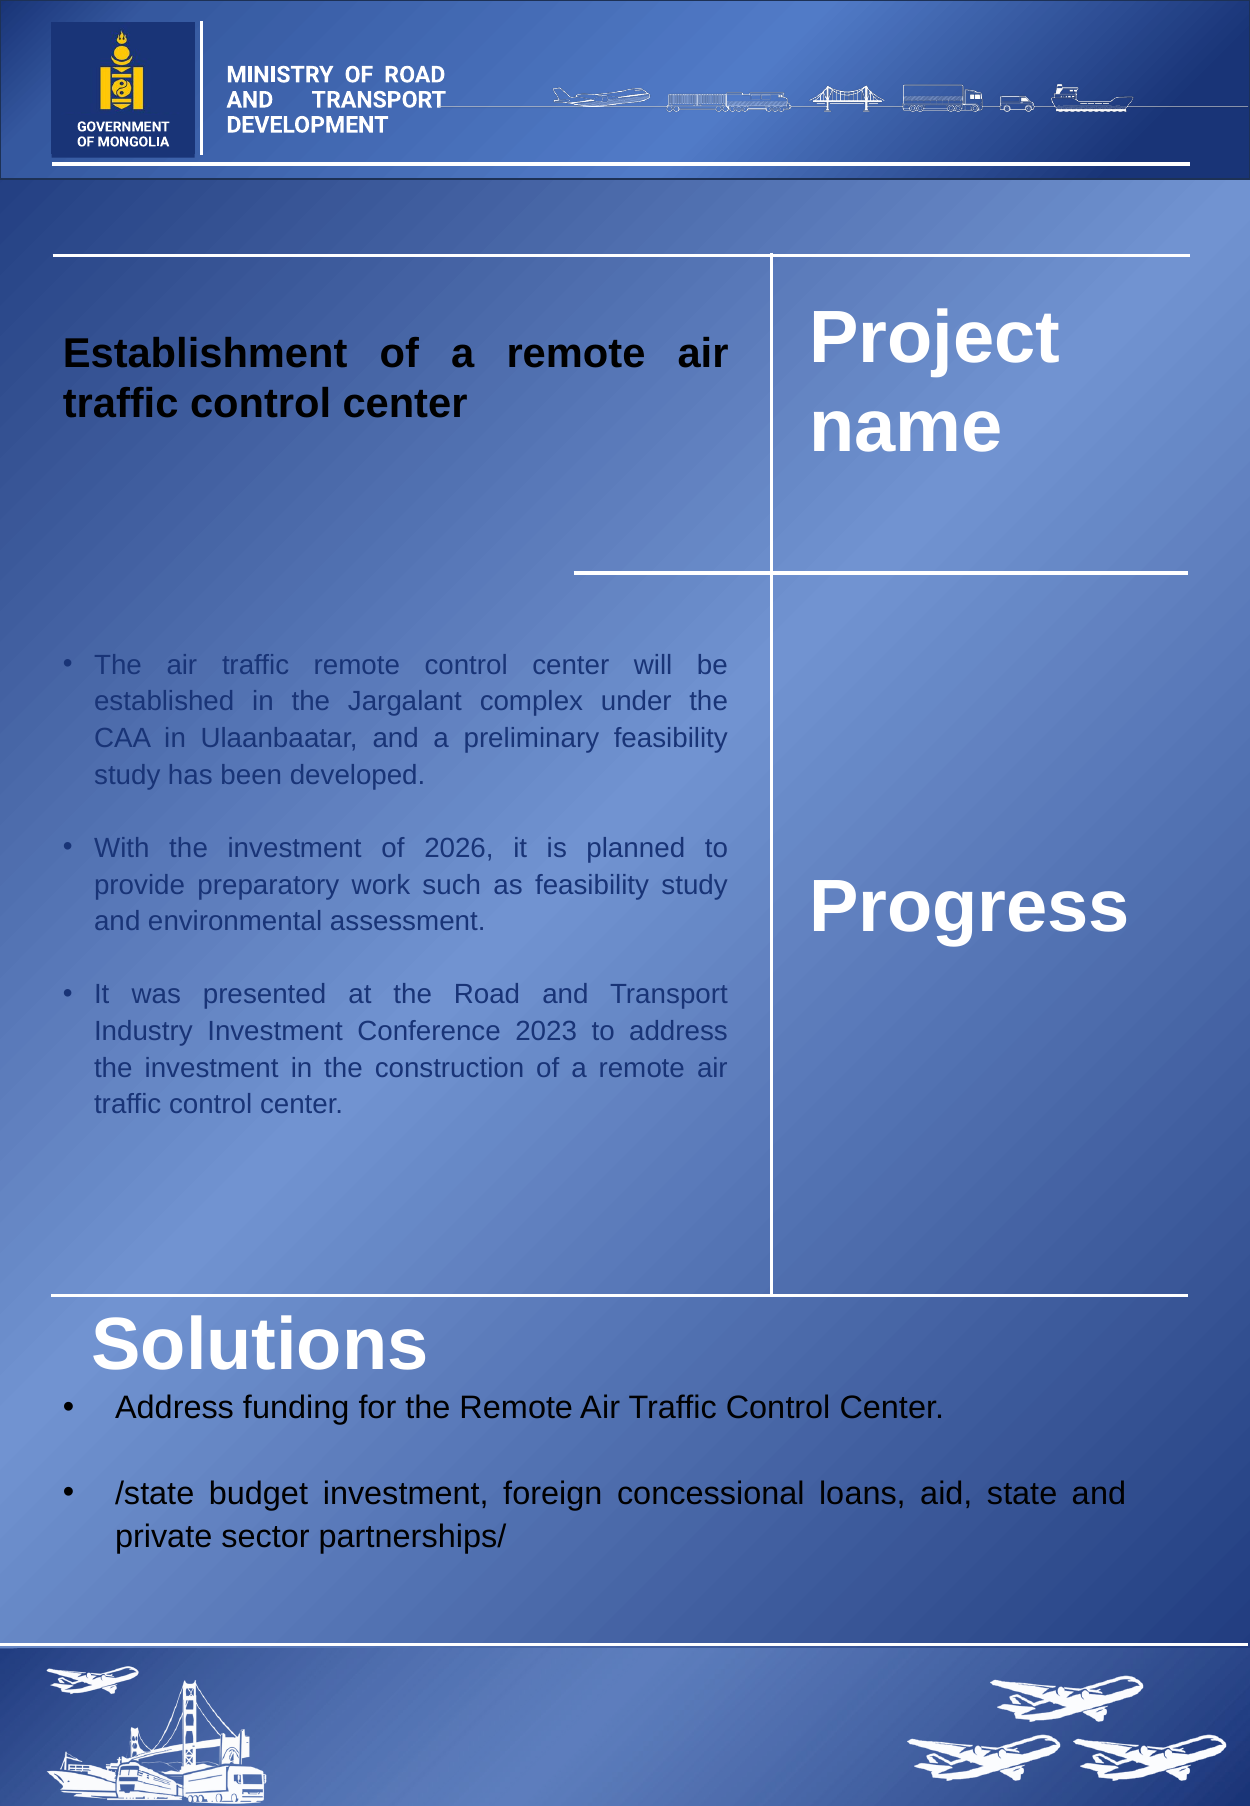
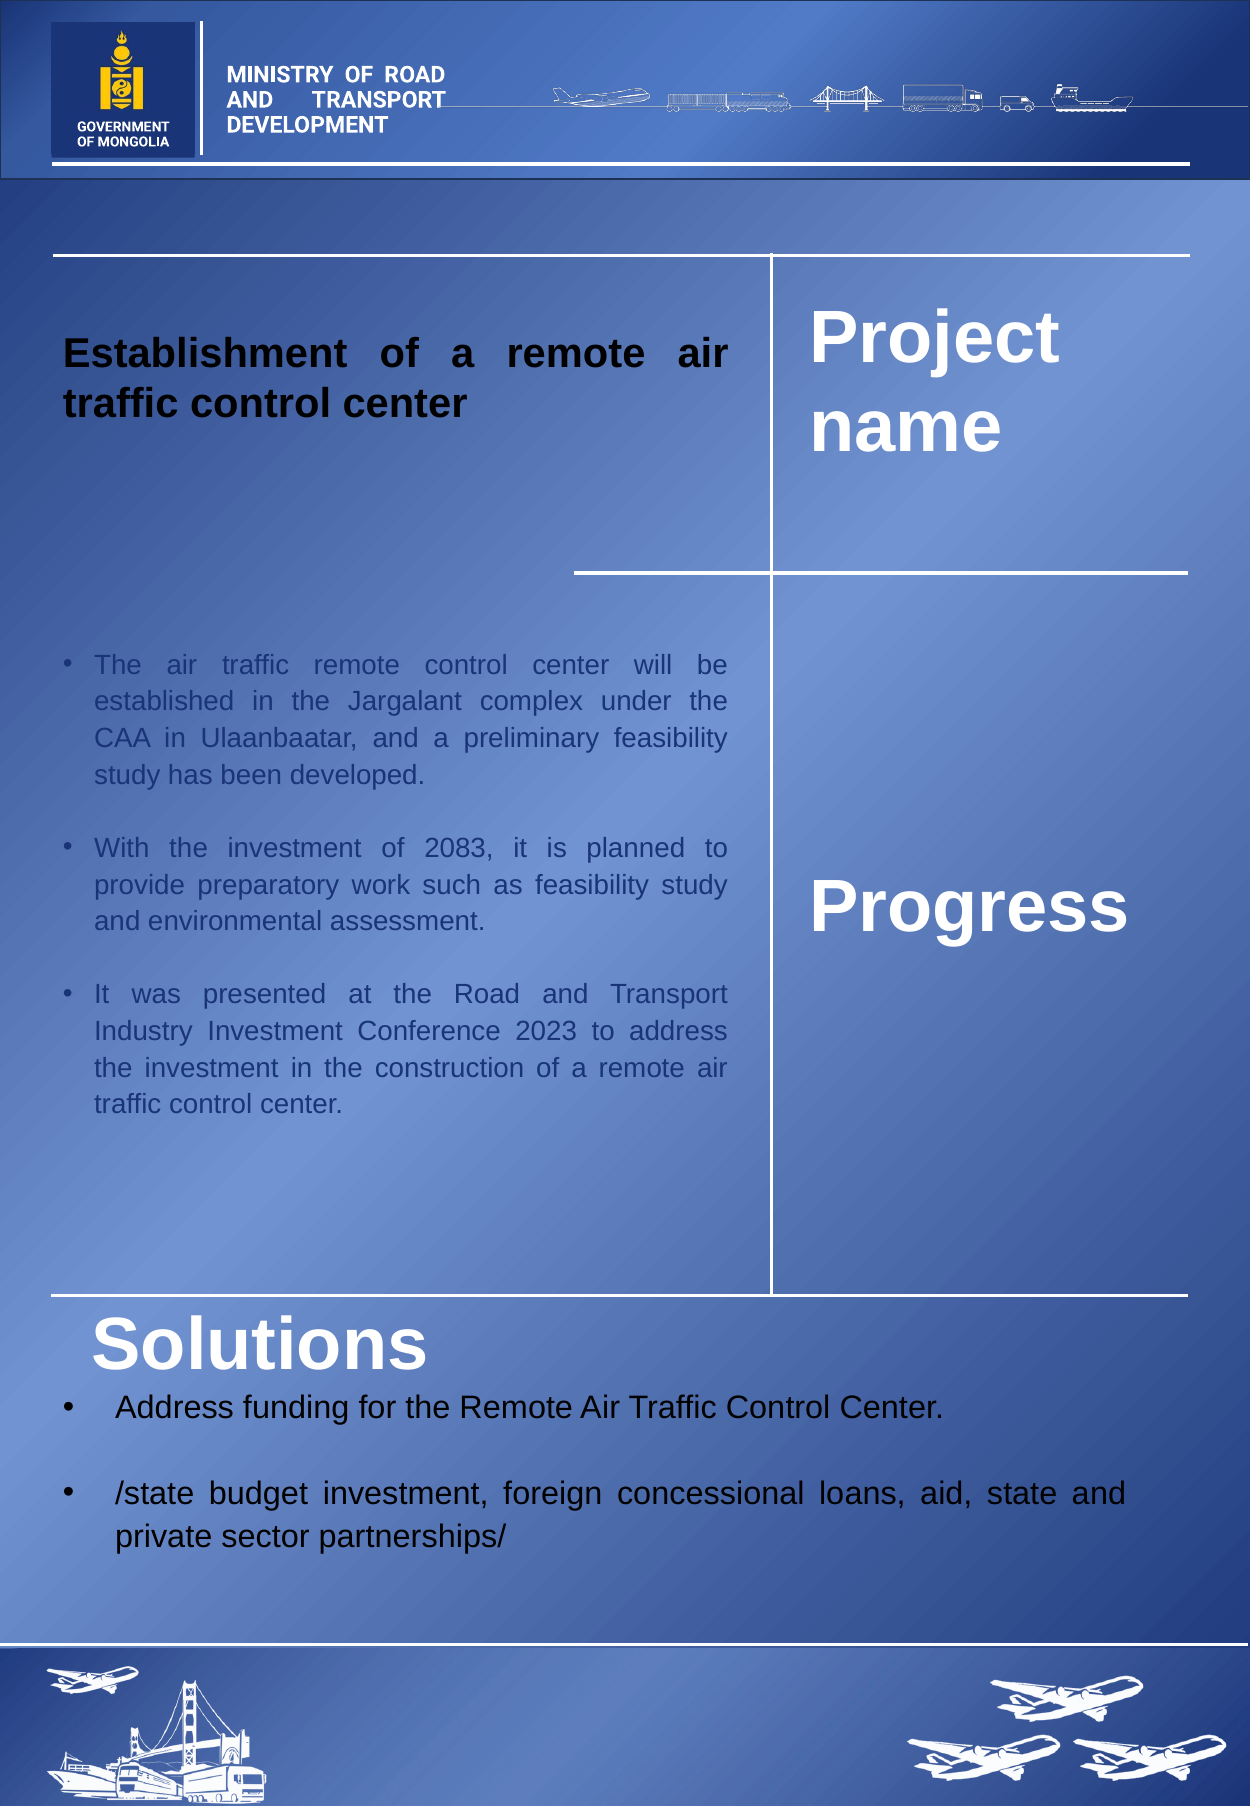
2026: 2026 -> 2083
